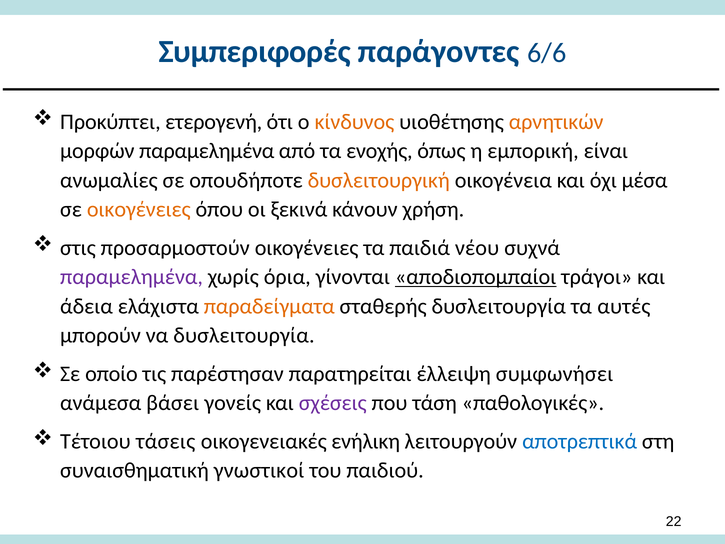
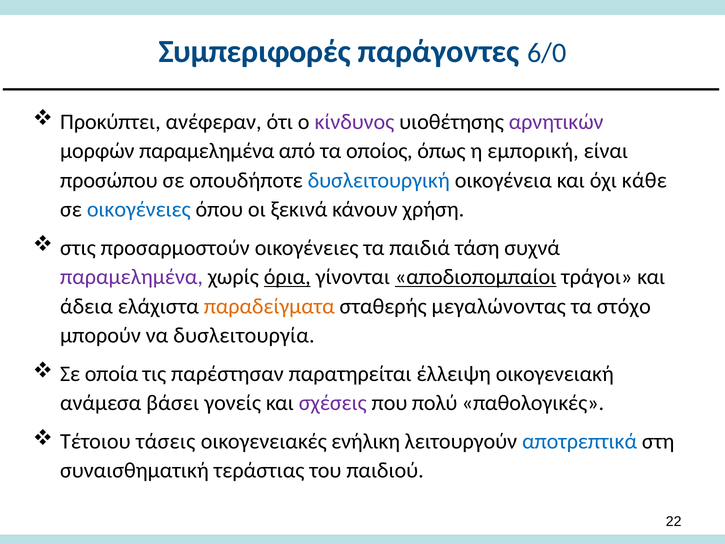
6/6: 6/6 -> 6/0
ετερογενή: ετερογενή -> ανέφεραν
κίνδυνος colour: orange -> purple
αρνητικών colour: orange -> purple
ενοχής: ενοχής -> οποίος
ανωμαλίες: ανωμαλίες -> προσώπου
δυσλειτουργική colour: orange -> blue
μέσα: μέσα -> κάθε
οικογένειες at (139, 209) colour: orange -> blue
νέου: νέου -> τάση
όρια underline: none -> present
σταθερής δυσλειτουργία: δυσλειτουργία -> μεγαλώνοντας
αυτές: αυτές -> στόχο
οποίο: οποίο -> οποία
συμφωνήσει: συμφωνήσει -> οικογενειακή
τάση: τάση -> πολύ
γνωστικοί: γνωστικοί -> τεράστιας
